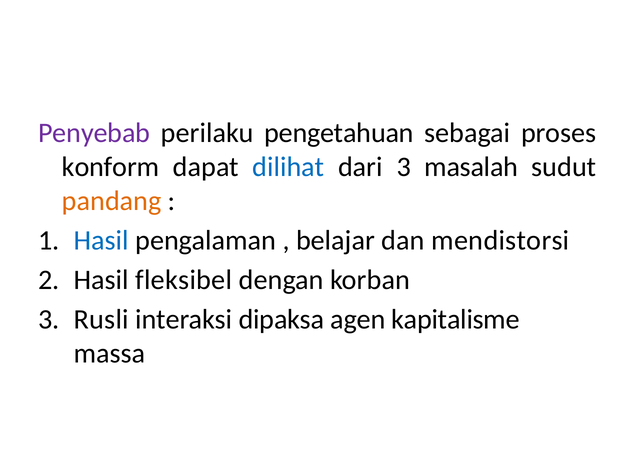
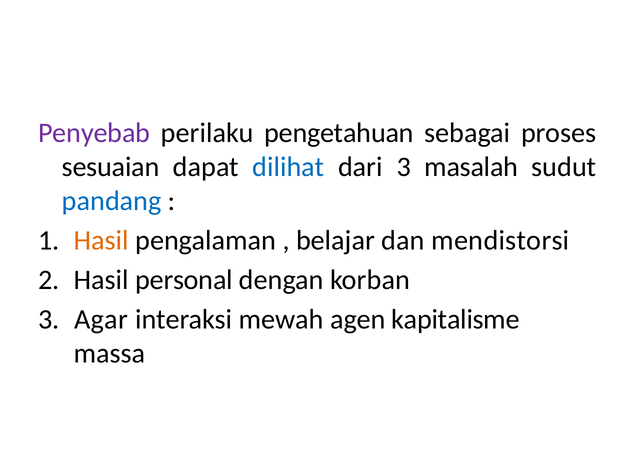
konform: konform -> sesuaian
pandang colour: orange -> blue
Hasil at (101, 240) colour: blue -> orange
fleksibel: fleksibel -> personal
Rusli: Rusli -> Agar
dipaksa: dipaksa -> mewah
